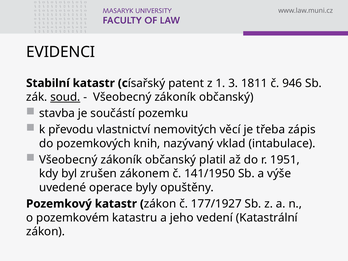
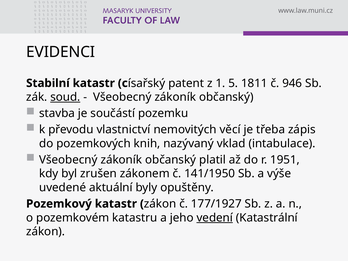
3: 3 -> 5
operace: operace -> aktuální
vedení underline: none -> present
